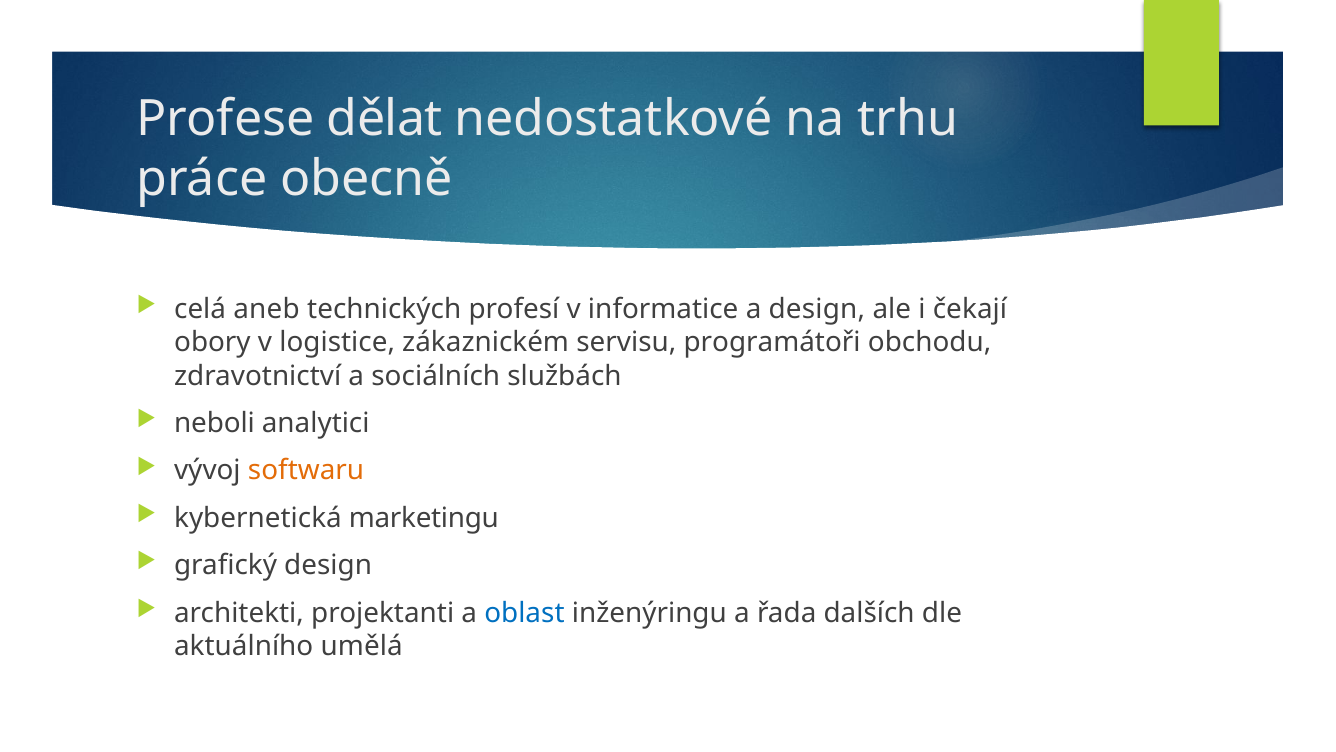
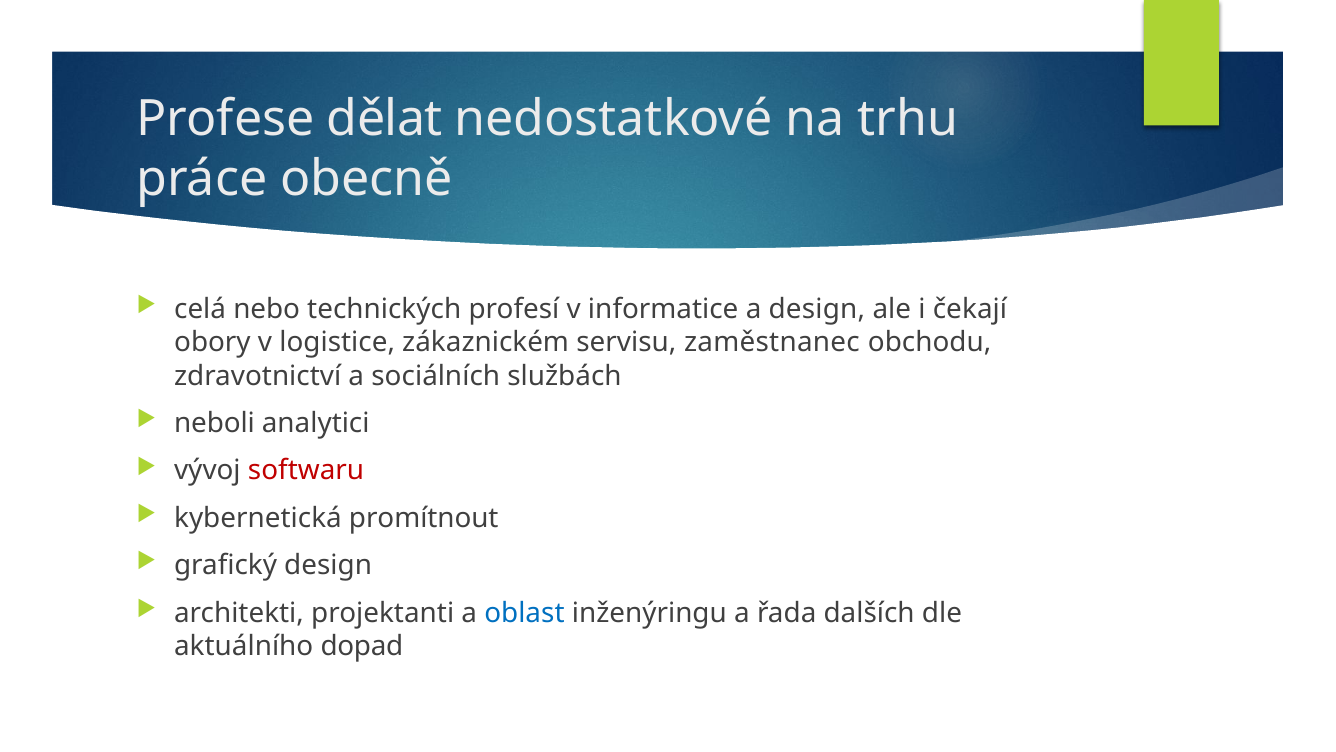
aneb: aneb -> nebo
programátoři: programátoři -> zaměstnanec
softwaru colour: orange -> red
marketingu: marketingu -> promítnout
umělá: umělá -> dopad
